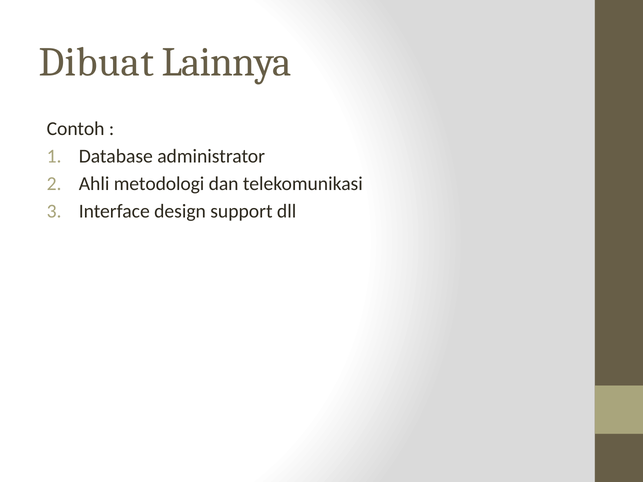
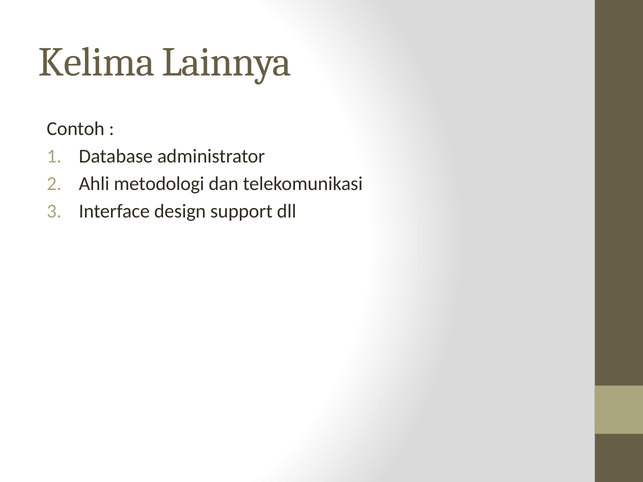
Dibuat: Dibuat -> Kelima
